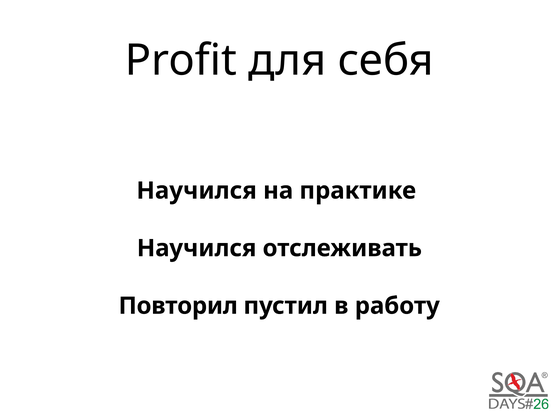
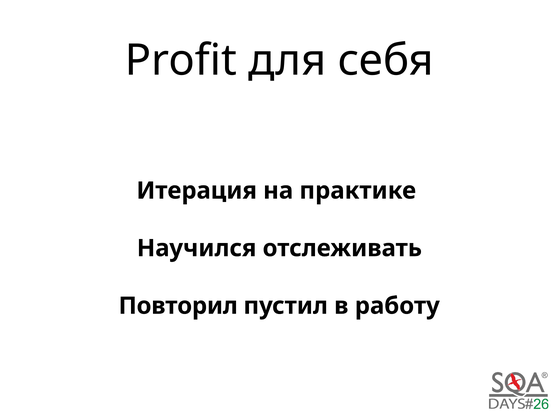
Научился at (197, 191): Научился -> Итерация
